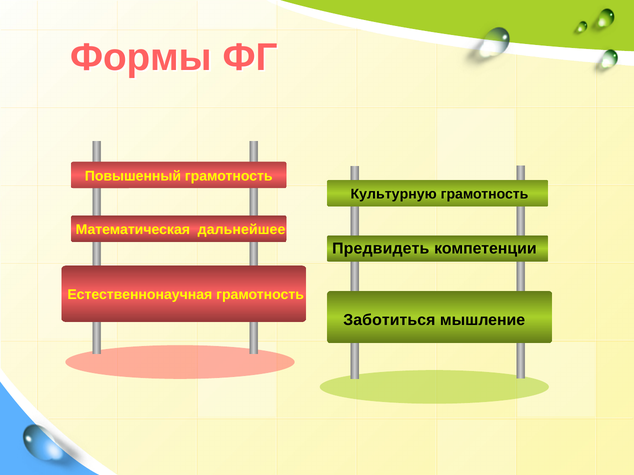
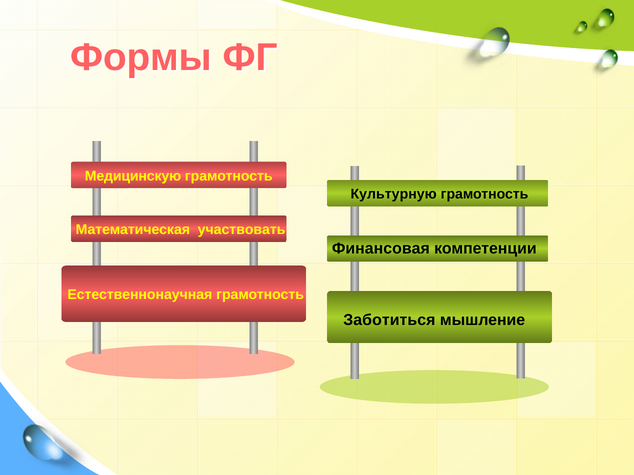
Повышенный: Повышенный -> Медицинскую
дальнейшее: дальнейшее -> участвовать
Предвидеть: Предвидеть -> Финансовая
